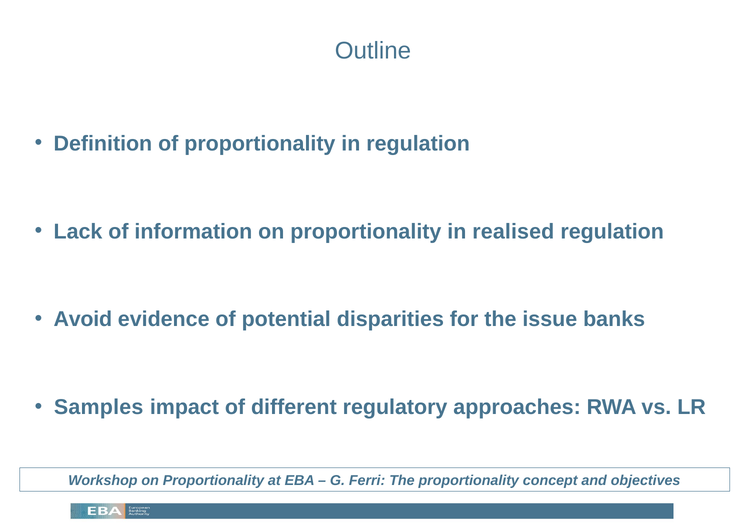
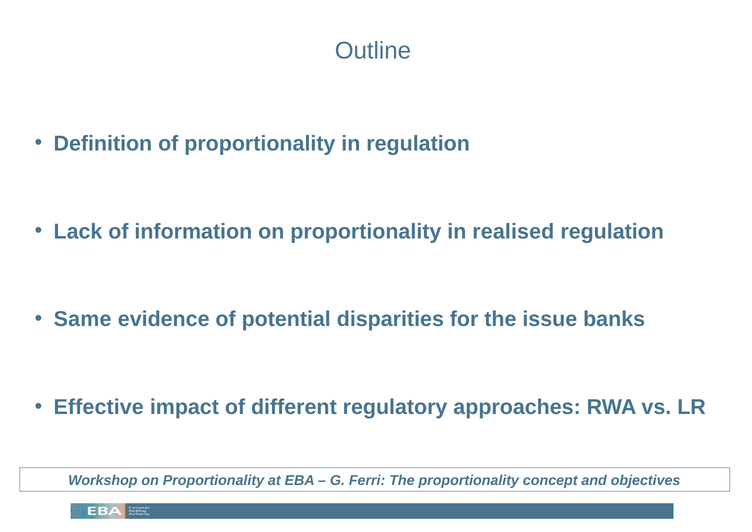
Avoid: Avoid -> Same
Samples: Samples -> Effective
